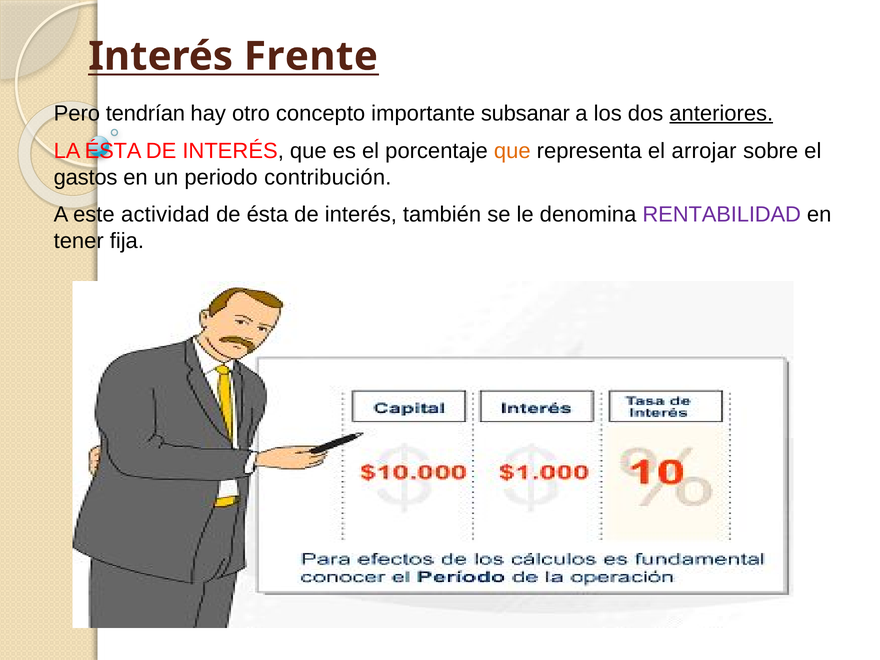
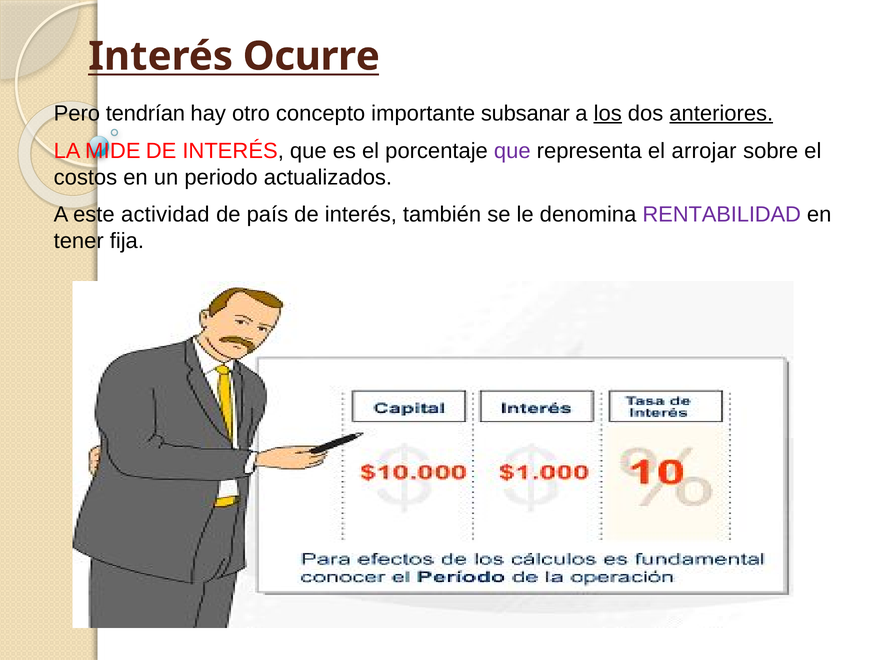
Frente: Frente -> Ocurre
los underline: none -> present
LA ÉSTA: ÉSTA -> MIDE
que at (512, 151) colour: orange -> purple
gastos: gastos -> costos
contribución: contribución -> actualizados
de ésta: ésta -> país
